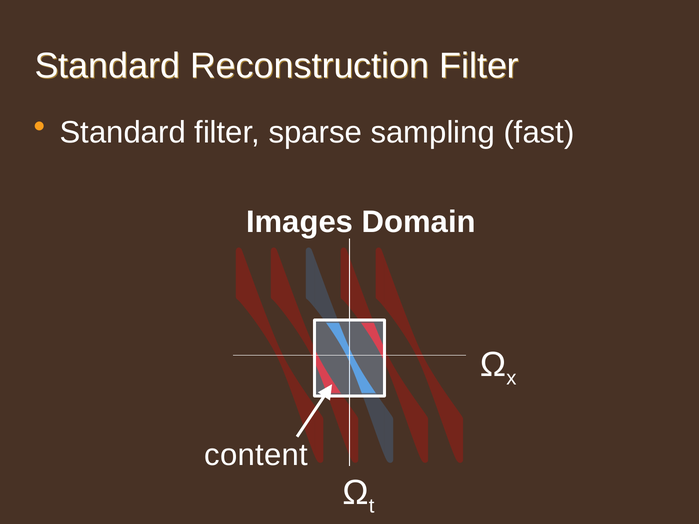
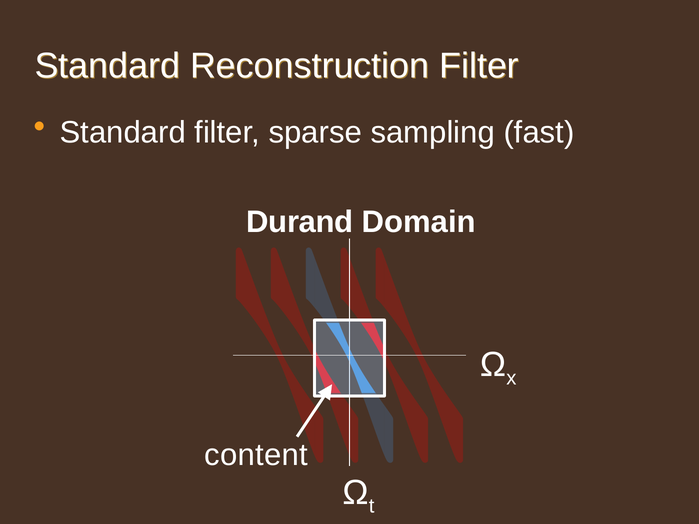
Images: Images -> Durand
